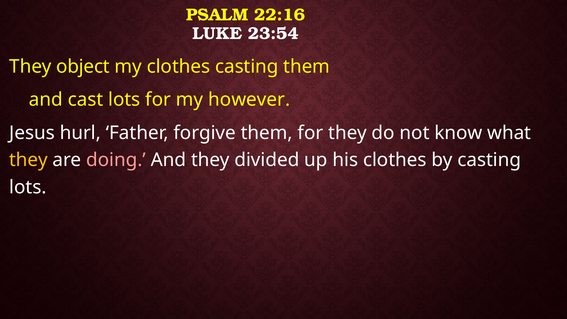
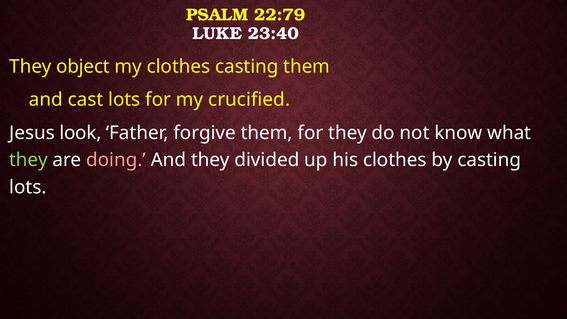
22:16: 22:16 -> 22:79
23:54: 23:54 -> 23:40
however: however -> crucified
hurl: hurl -> look
they at (29, 160) colour: yellow -> light green
